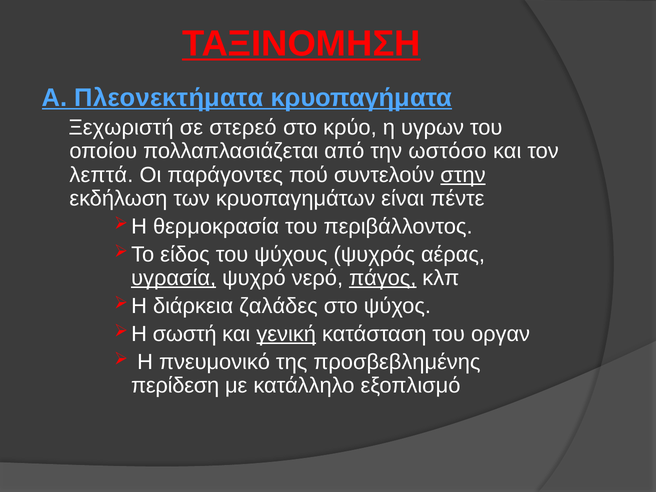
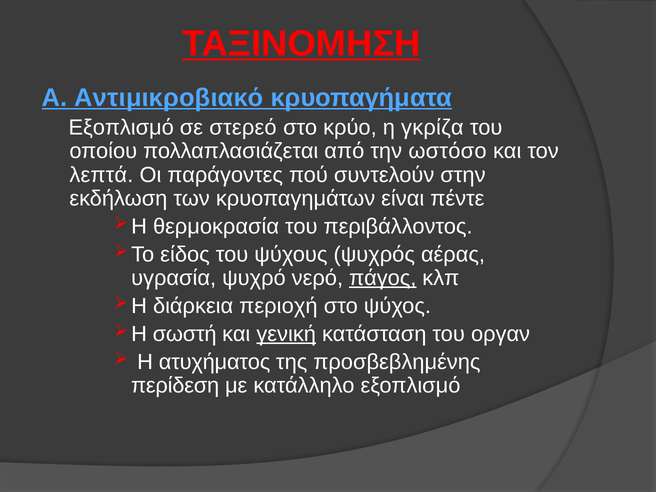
Πλεονεκτήματα: Πλεονεκτήματα -> Αντιμικροβιακό
Ξεχωριστή at (121, 128): Ξεχωριστή -> Εξοπλισμό
υγρων: υγρων -> γκρίζα
στην underline: present -> none
υγρασία underline: present -> none
ζαλάδες: ζαλάδες -> περιοχή
πνευμονικό: πνευμονικό -> ατυχήματος
